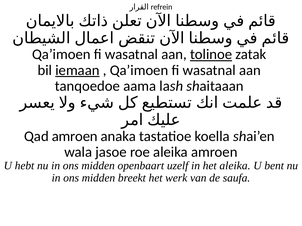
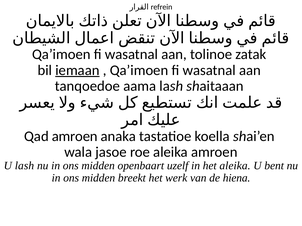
tolinoe underline: present -> none
U hebt: hebt -> lash
saufa: saufa -> hiena
